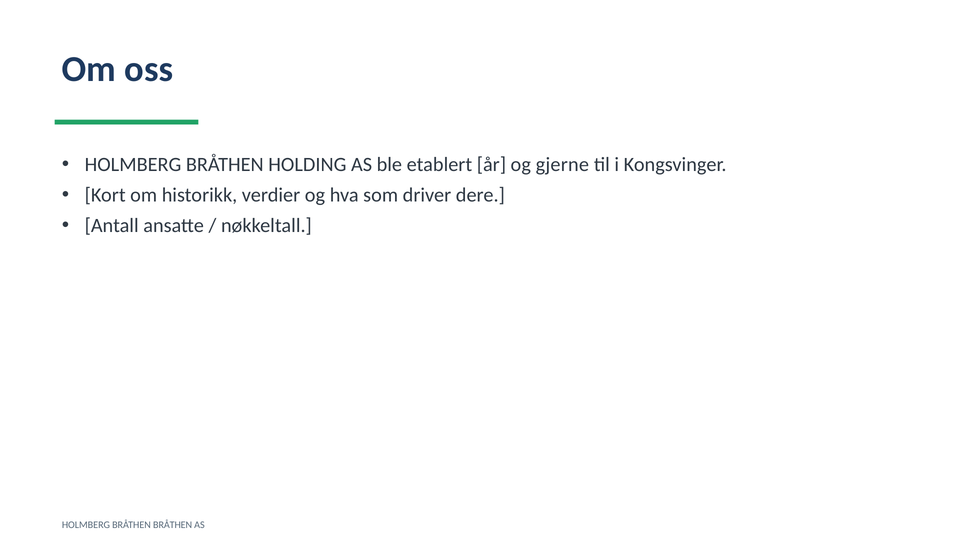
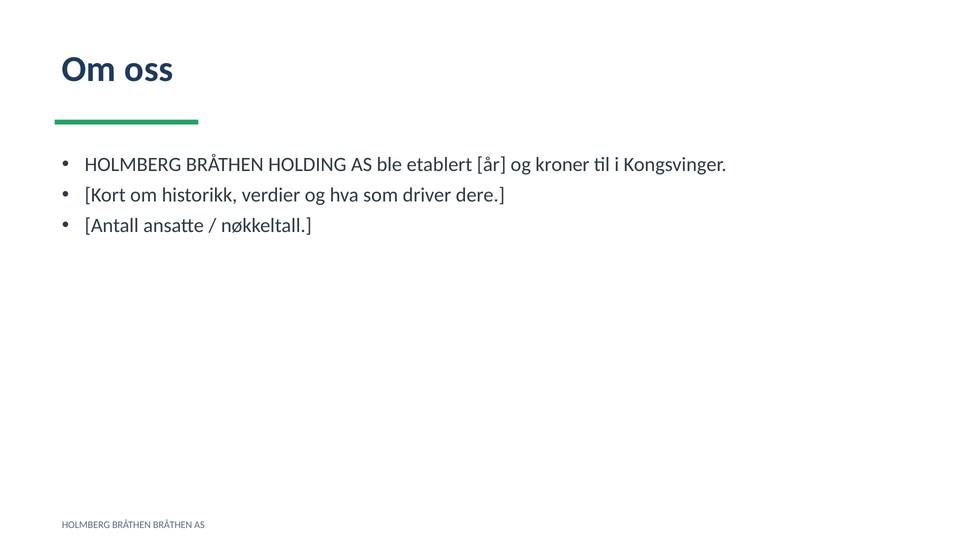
gjerne: gjerne -> kroner
